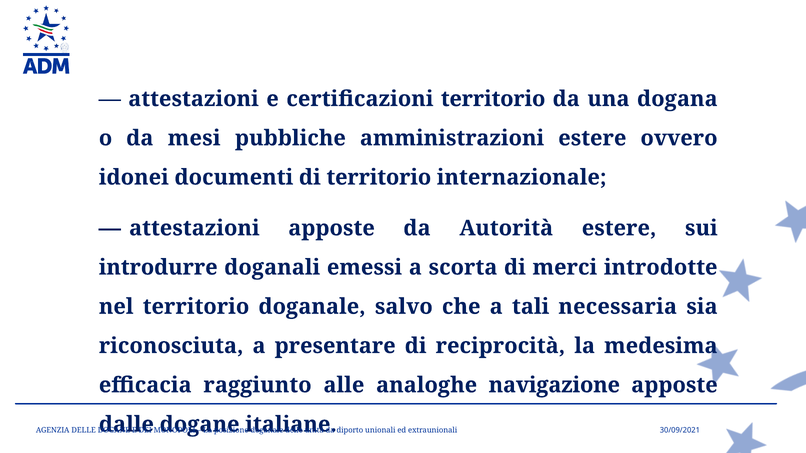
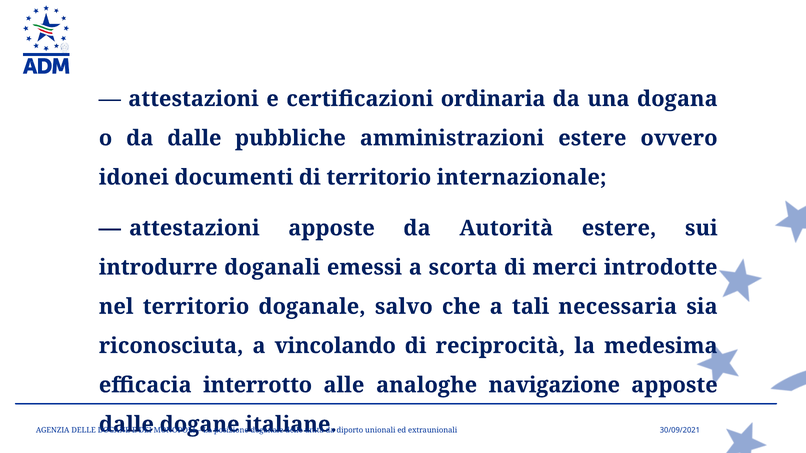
certificazioni territorio: territorio -> ordinaria
da mesi: mesi -> dalle
presentare: presentare -> vincolando
raggiunto: raggiunto -> interrotto
